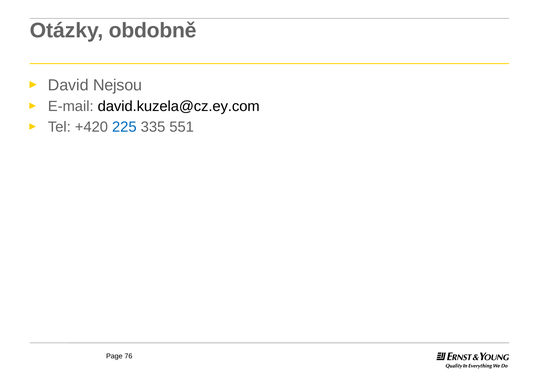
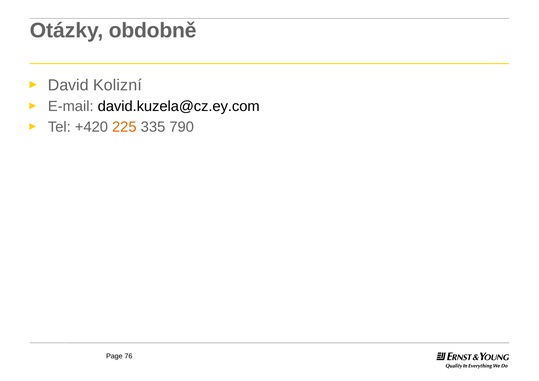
Nejsou: Nejsou -> Kolizní
225 colour: blue -> orange
551: 551 -> 790
